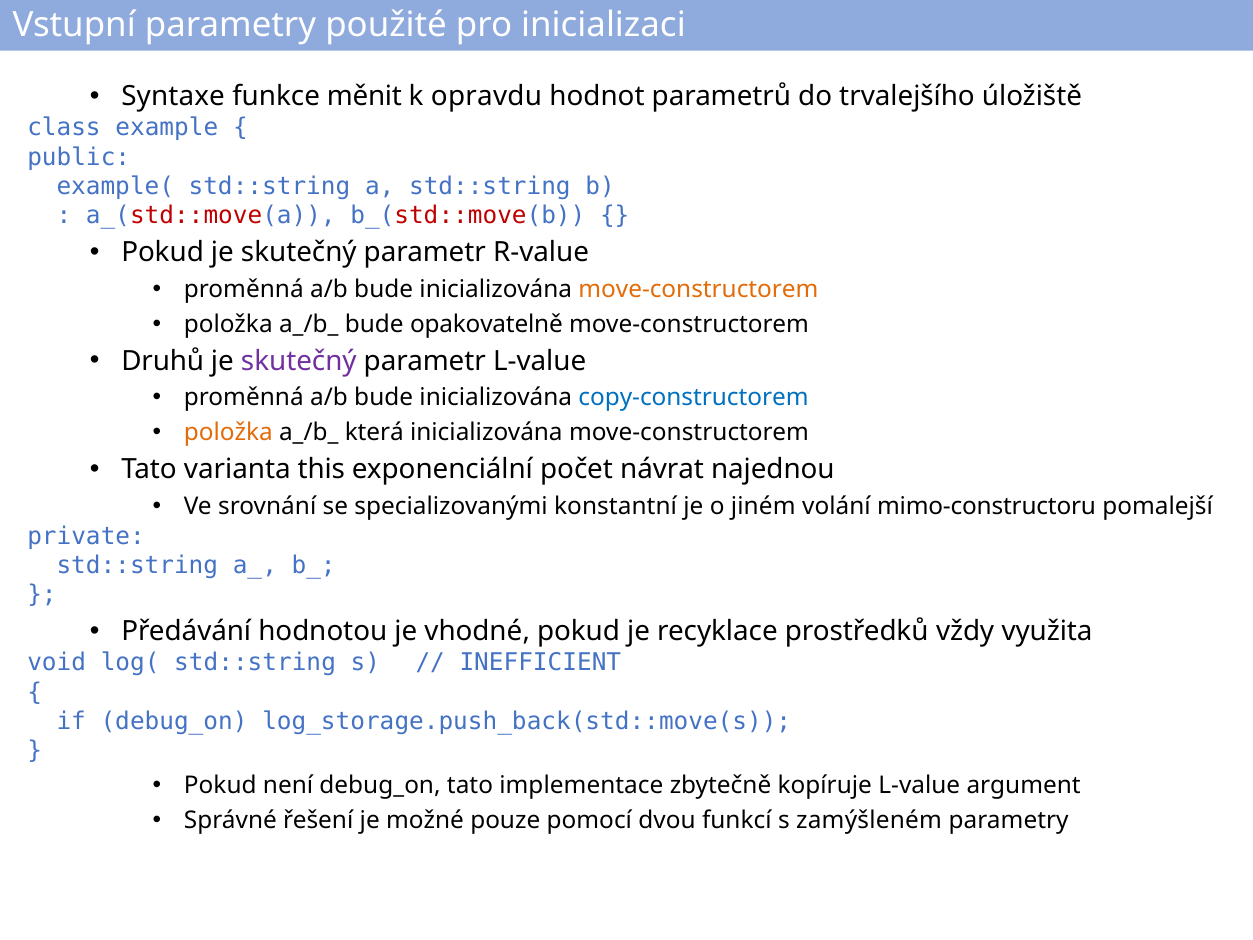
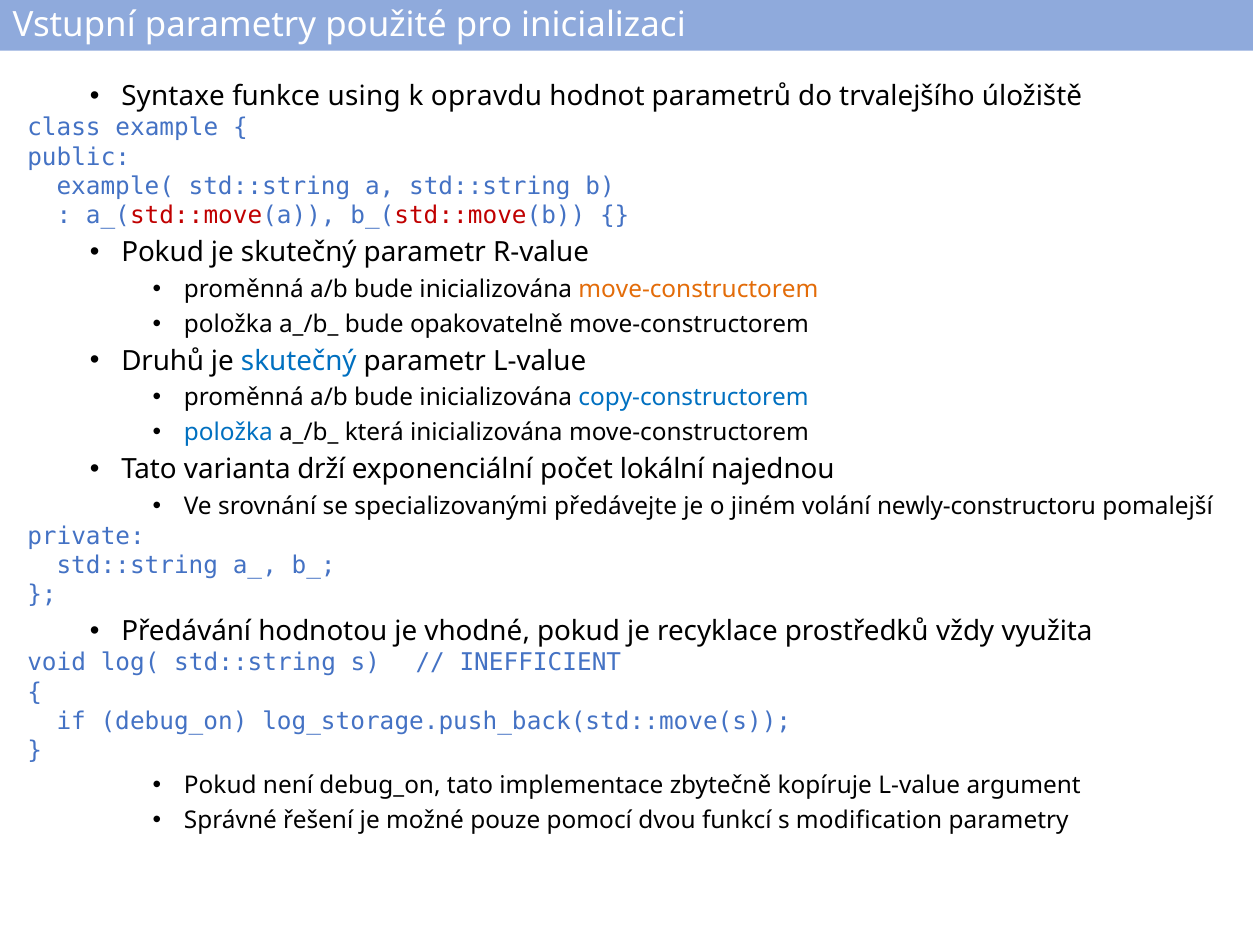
měnit: měnit -> using
skutečný at (299, 361) colour: purple -> blue
položka at (228, 433) colour: orange -> blue
this: this -> drží
návrat: návrat -> lokální
konstantní: konstantní -> předávejte
mimo-constructoru: mimo-constructoru -> newly-constructoru
zamýšleném: zamýšleném -> modification
